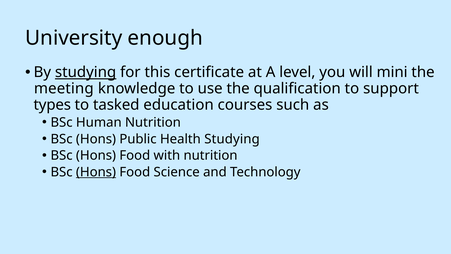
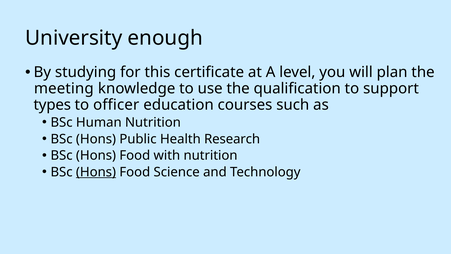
studying at (86, 72) underline: present -> none
mini: mini -> plan
tasked: tasked -> officer
Health Studying: Studying -> Research
